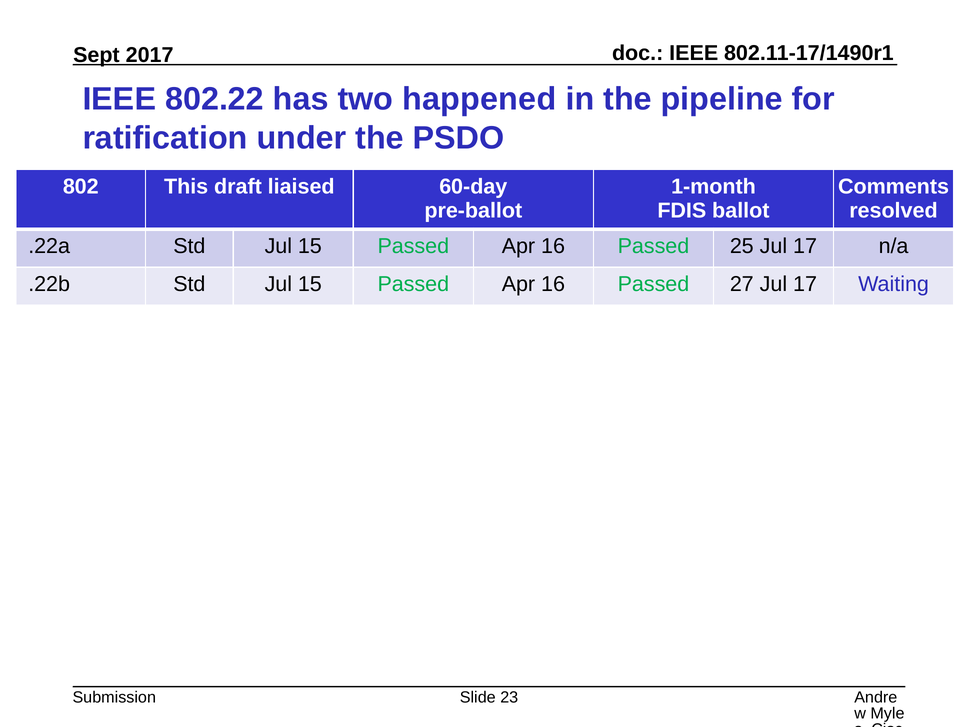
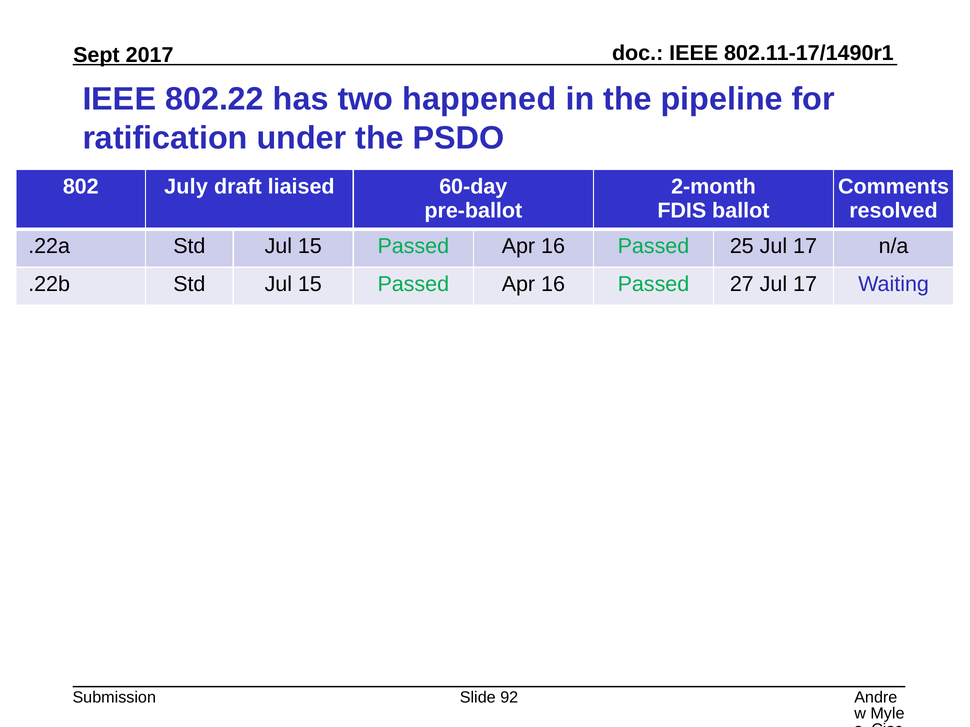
This: This -> July
1-month: 1-month -> 2-month
23: 23 -> 92
